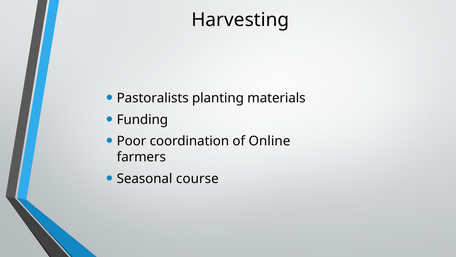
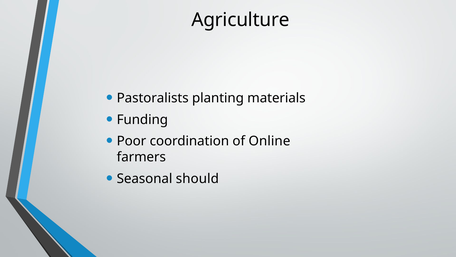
Harvesting: Harvesting -> Agriculture
course: course -> should
